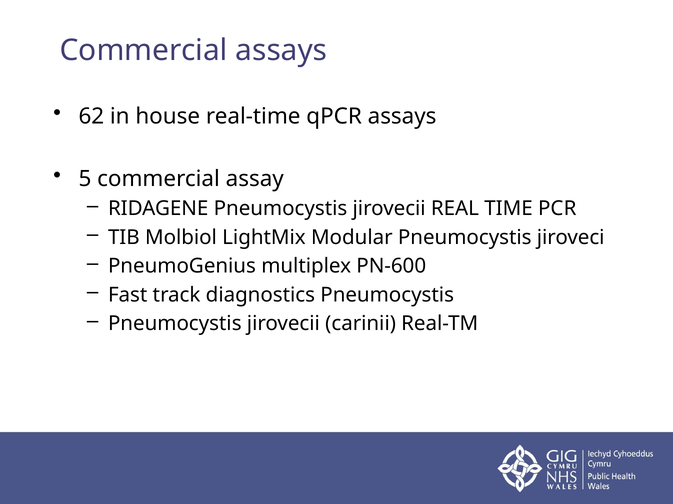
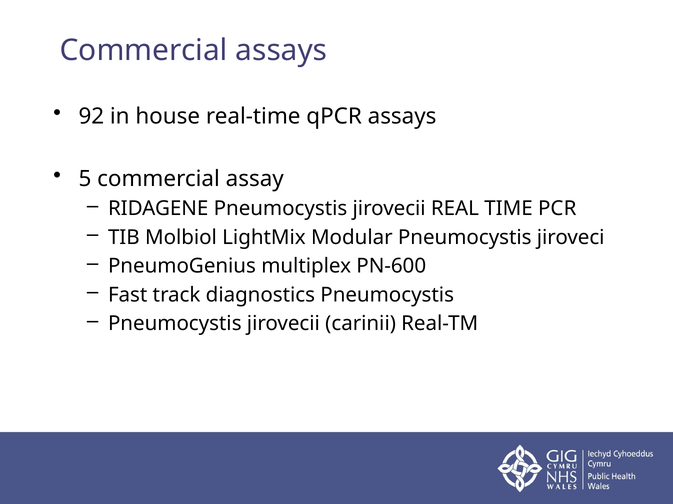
62: 62 -> 92
